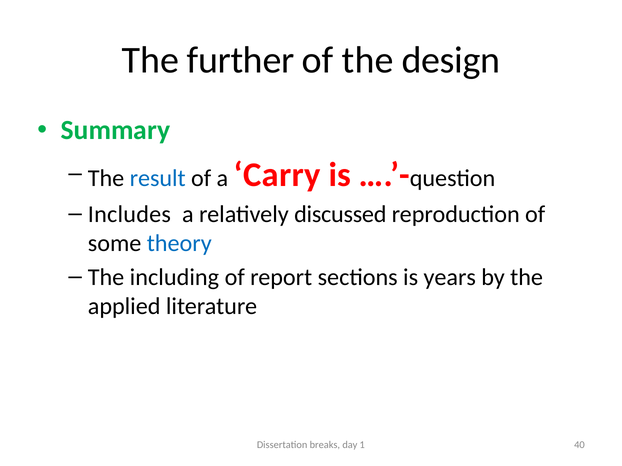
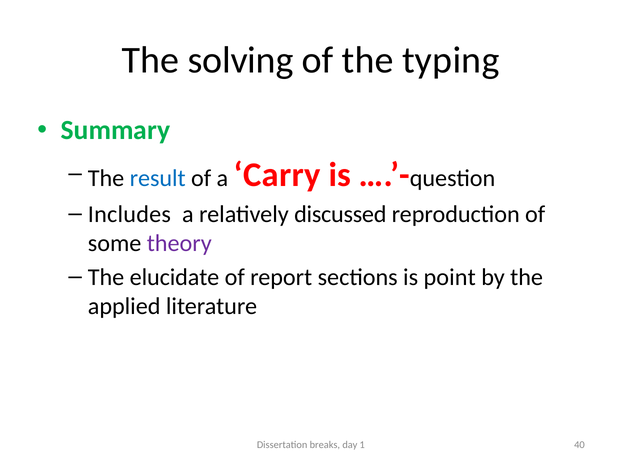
further: further -> solving
design: design -> typing
theory colour: blue -> purple
including: including -> elucidate
years: years -> point
